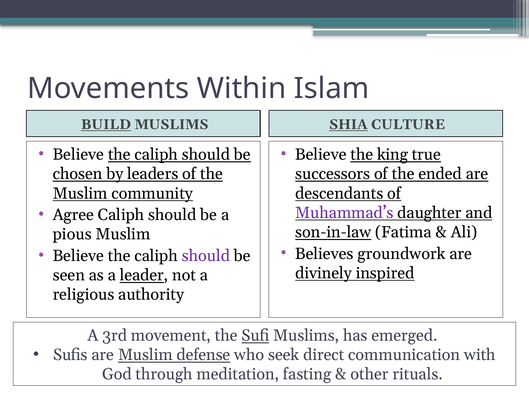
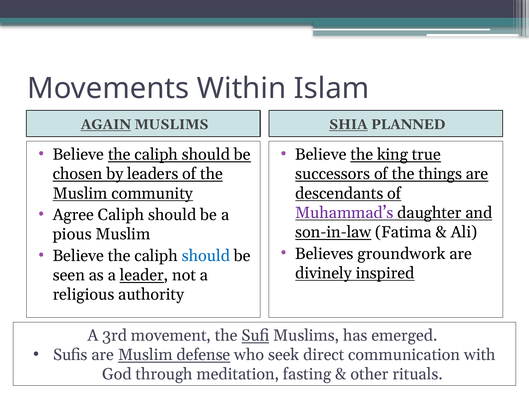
BUILD: BUILD -> AGAIN
CULTURE: CULTURE -> PLANNED
ended: ended -> things
should at (206, 256) colour: purple -> blue
